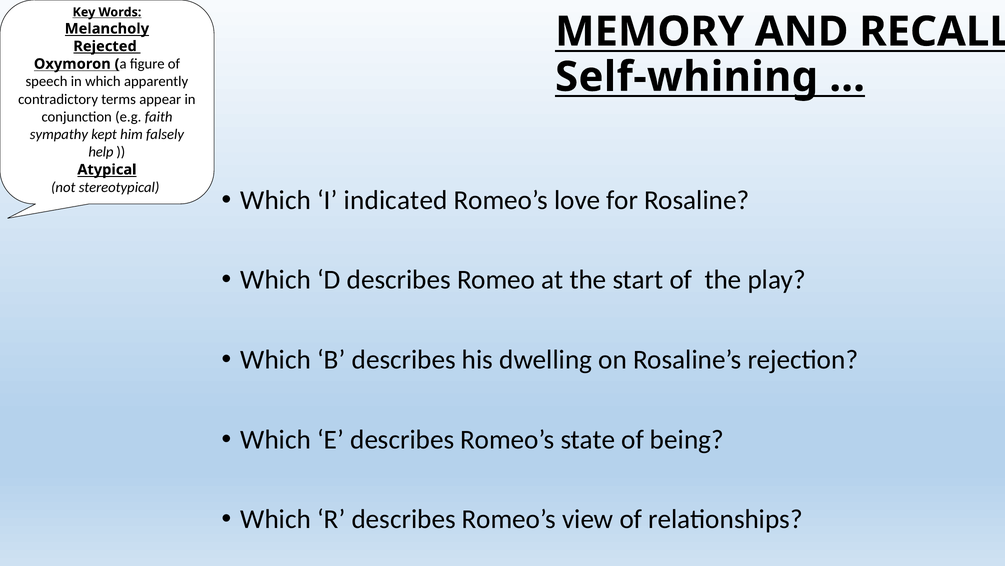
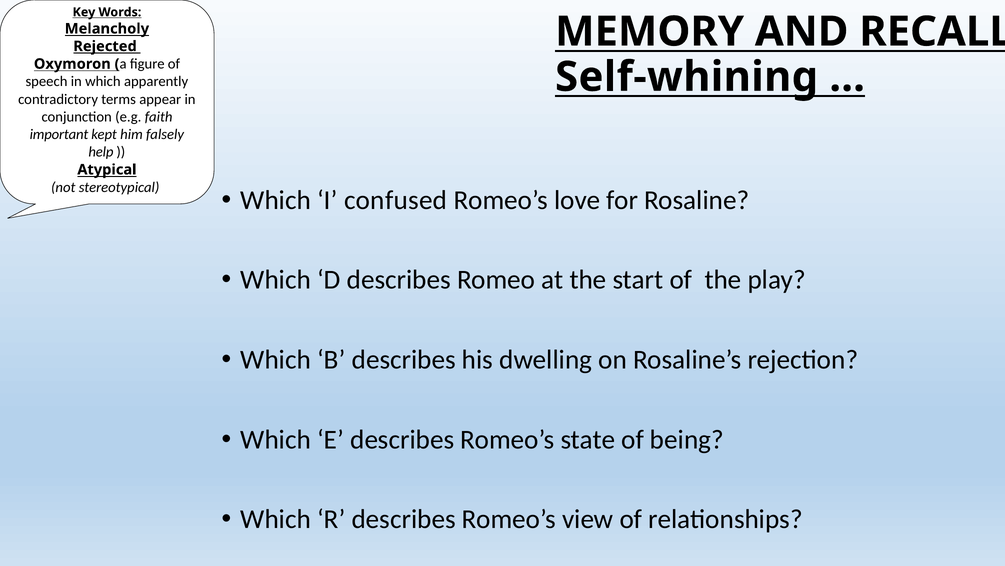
sympathy: sympathy -> important
indicated: indicated -> confused
